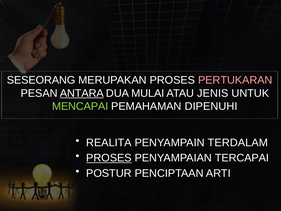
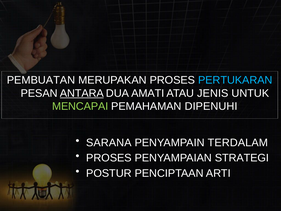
SESEORANG: SESEORANG -> PEMBUATAN
PERTUKARAN colour: pink -> light blue
MULAI: MULAI -> AMATI
REALITA: REALITA -> SARANA
PROSES at (109, 158) underline: present -> none
TERCAPAI: TERCAPAI -> STRATEGI
